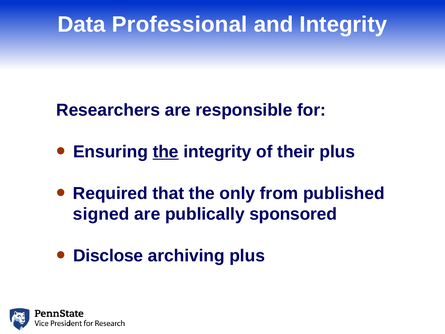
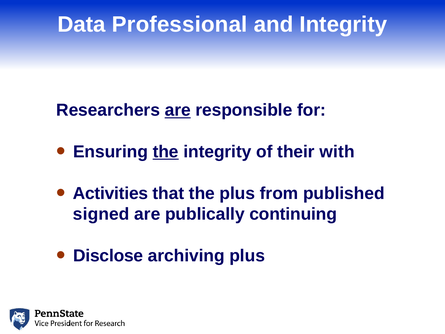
are at (178, 110) underline: none -> present
their plus: plus -> with
Required: Required -> Activities
the only: only -> plus
sponsored: sponsored -> continuing
